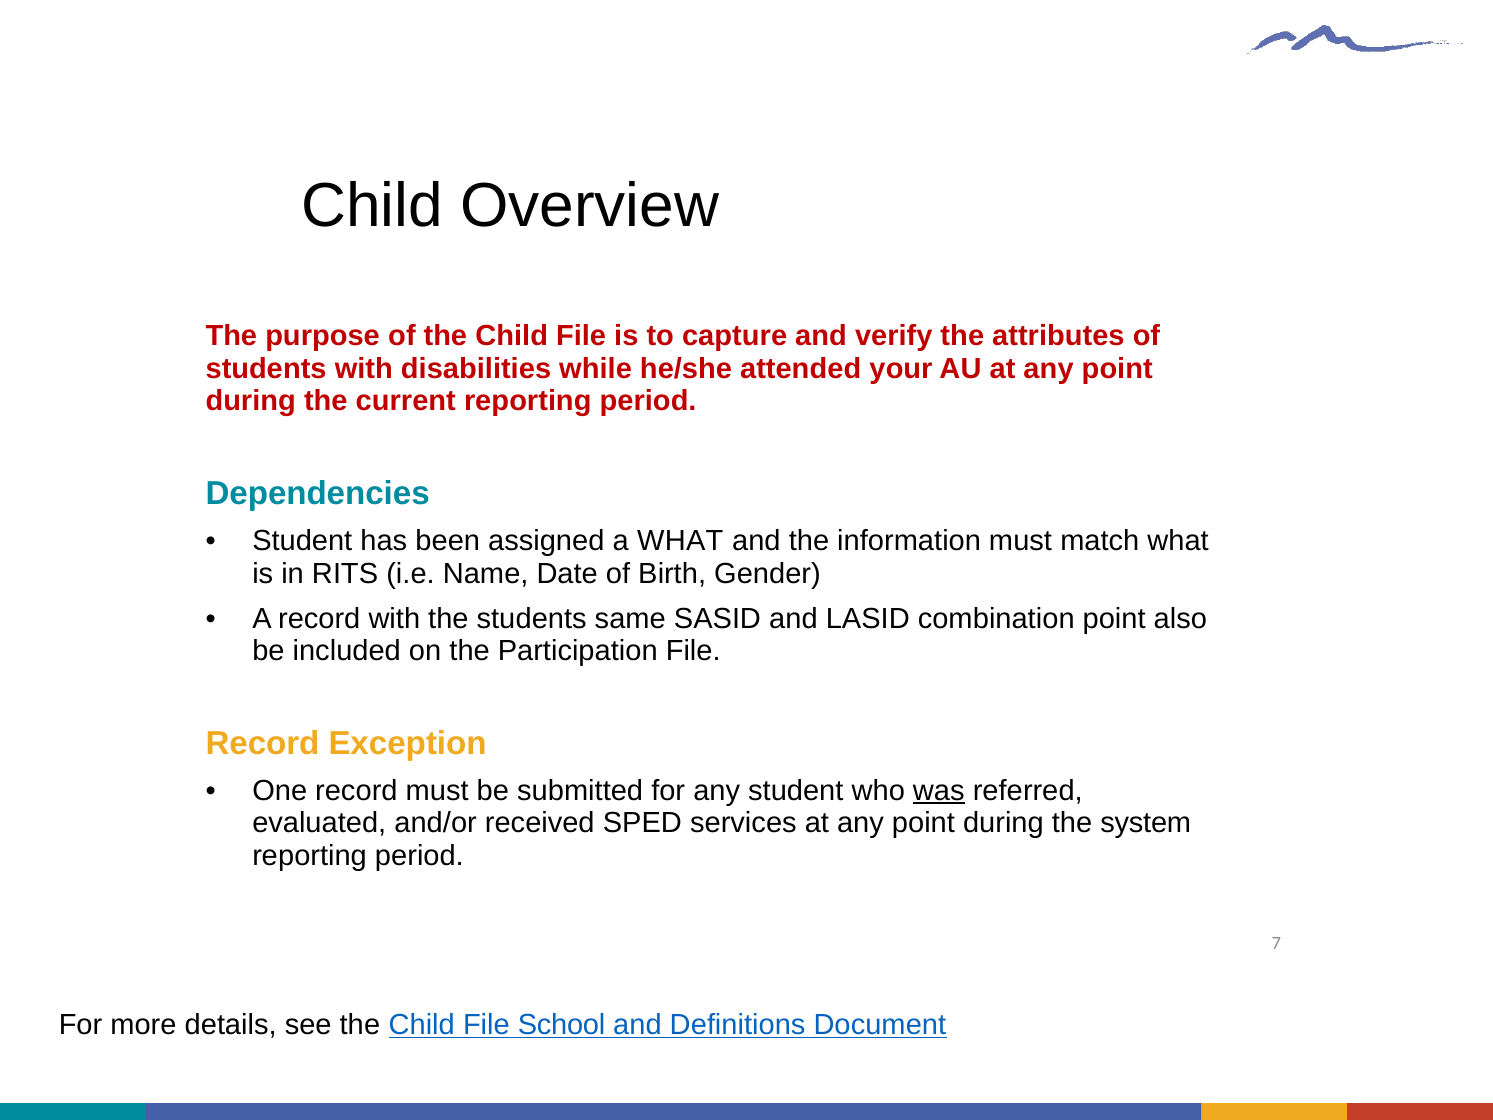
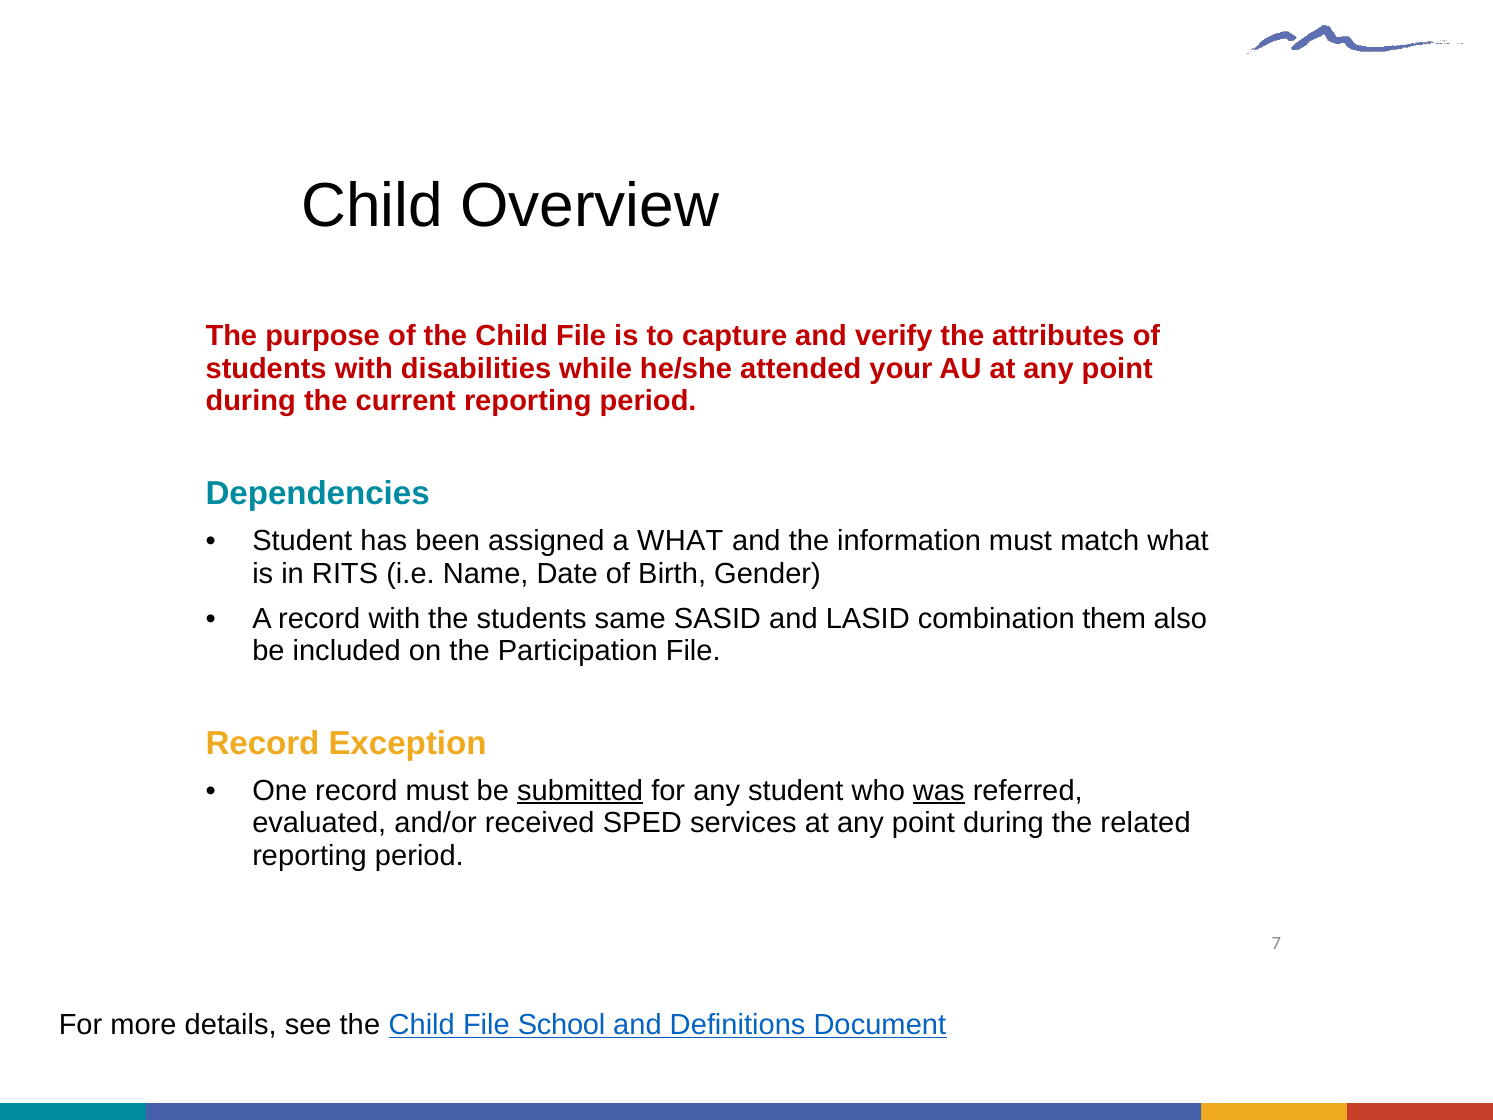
combination point: point -> them
submitted underline: none -> present
system: system -> related
